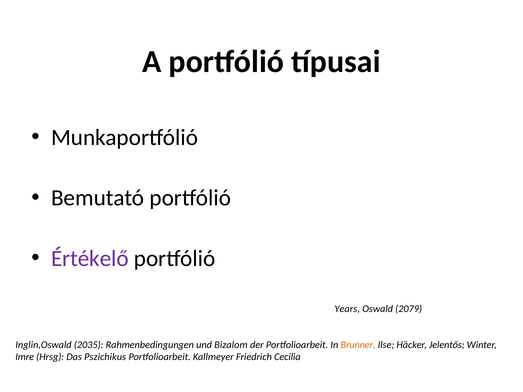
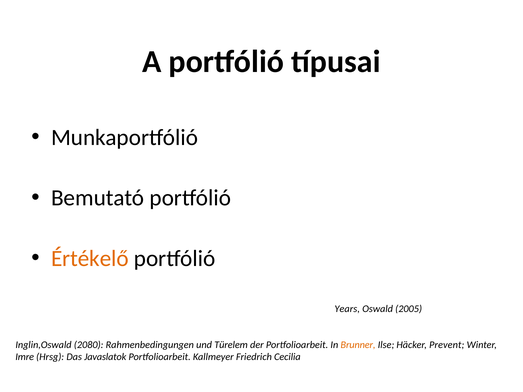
Értékelő colour: purple -> orange
2079: 2079 -> 2005
2035: 2035 -> 2080
Bizalom: Bizalom -> Türelem
Jelentős: Jelentős -> Prevent
Pszichikus: Pszichikus -> Javaslatok
